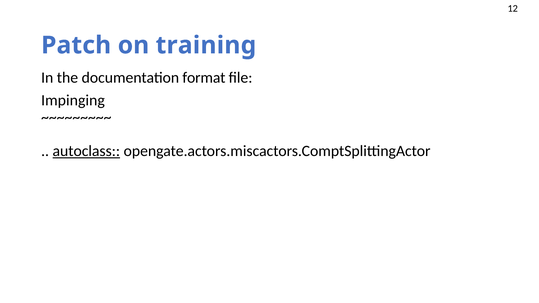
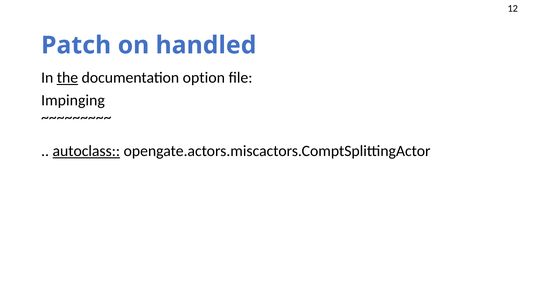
training: training -> handled
the underline: none -> present
format: format -> option
